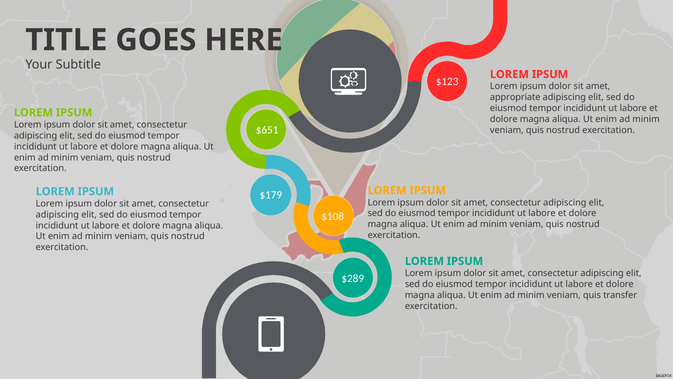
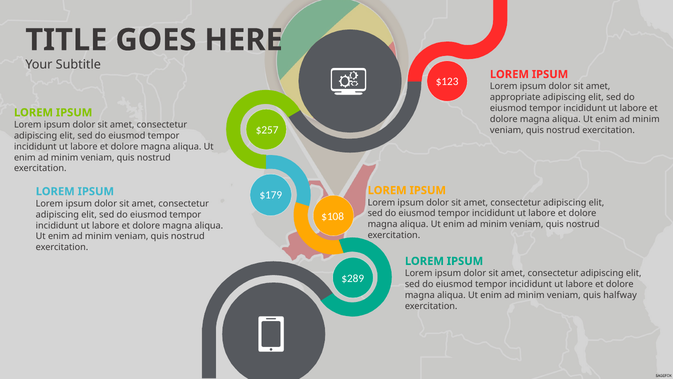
$651: $651 -> $257
transfer: transfer -> halfway
